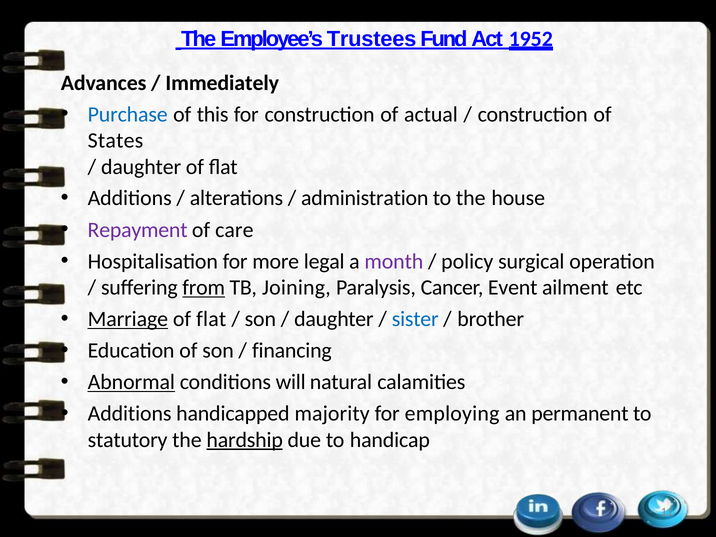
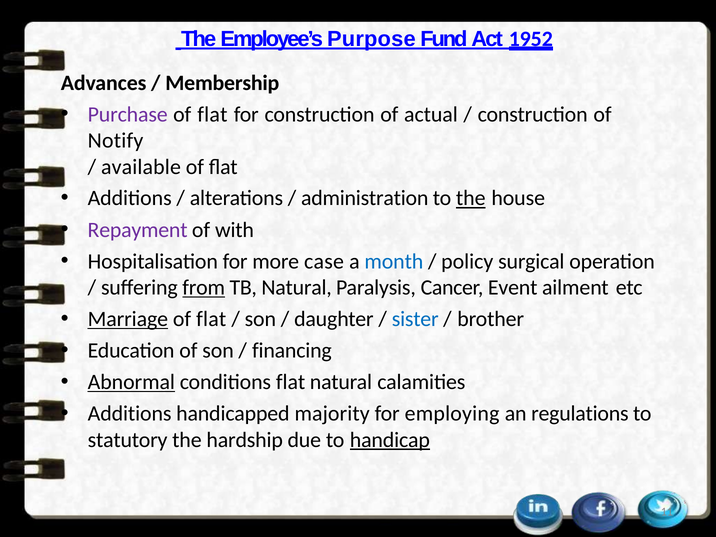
Trustees: Trustees -> Purpose
Immediately: Immediately -> Membership
Purchase colour: blue -> purple
this at (213, 114): this -> flat
States: States -> Notify
daughter at (141, 167): daughter -> available
the at (471, 198) underline: none -> present
care: care -> with
legal: legal -> case
month colour: purple -> blue
TB Joining: Joining -> Natural
conditions will: will -> flat
permanent: permanent -> regulations
hardship underline: present -> none
handicap underline: none -> present
